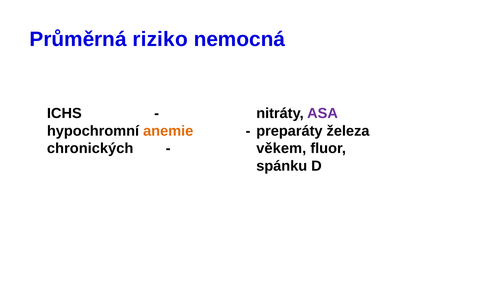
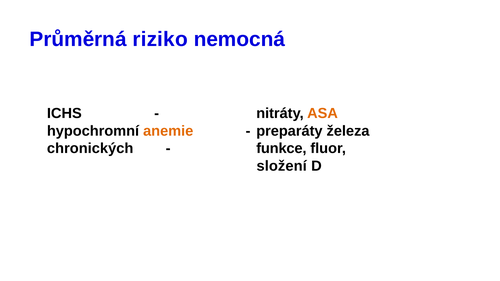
ASA colour: purple -> orange
věkem: věkem -> funkce
spánku: spánku -> složení
